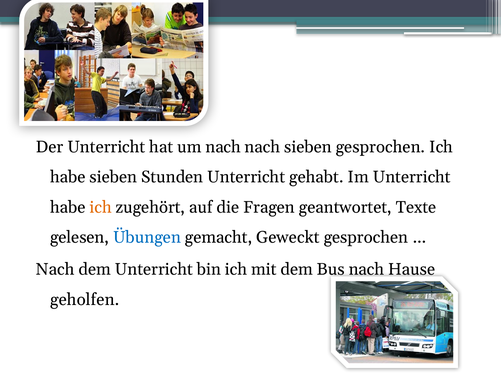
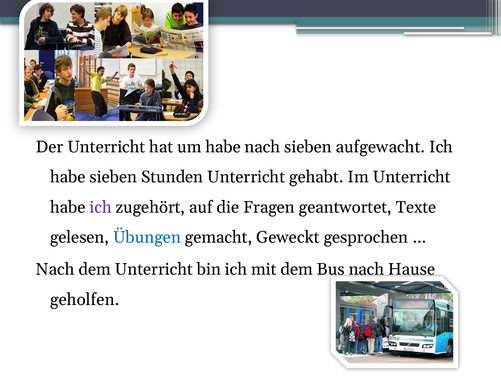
um nach: nach -> habe
sieben gesprochen: gesprochen -> aufgewacht
ich at (101, 207) colour: orange -> purple
